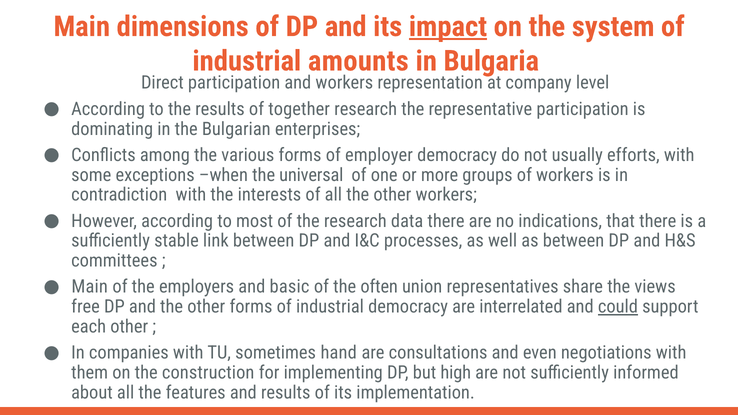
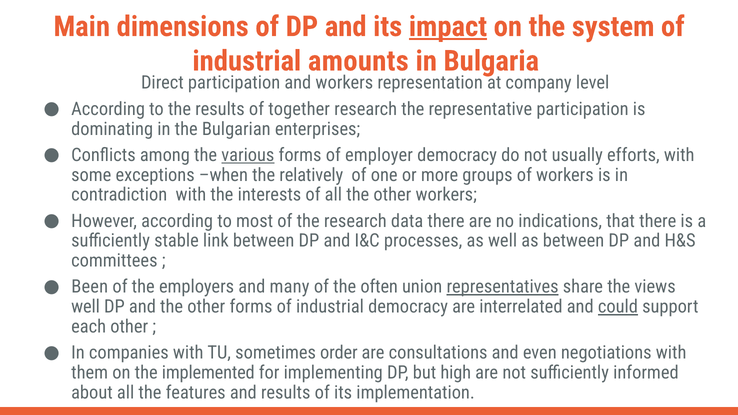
various underline: none -> present
universal: universal -> relatively
Main at (90, 287): Main -> Been
basic: basic -> many
representatives underline: none -> present
free at (86, 307): free -> well
hand: hand -> order
construction: construction -> implemented
